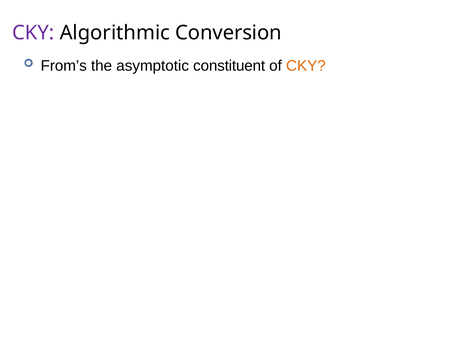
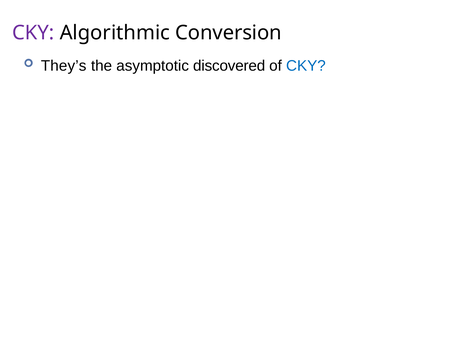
From’s: From’s -> They’s
constituent: constituent -> discovered
CKY at (306, 66) colour: orange -> blue
